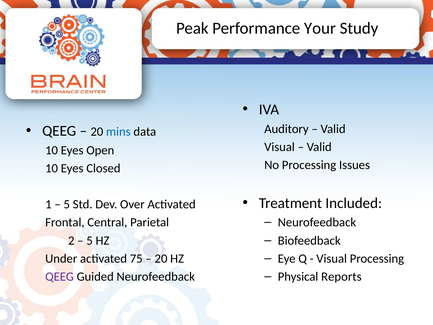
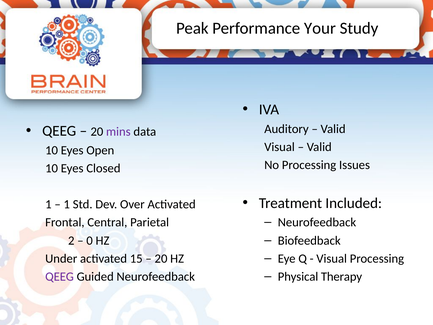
mins colour: blue -> purple
5 at (67, 204): 5 -> 1
5 at (90, 240): 5 -> 0
75: 75 -> 15
Reports: Reports -> Therapy
